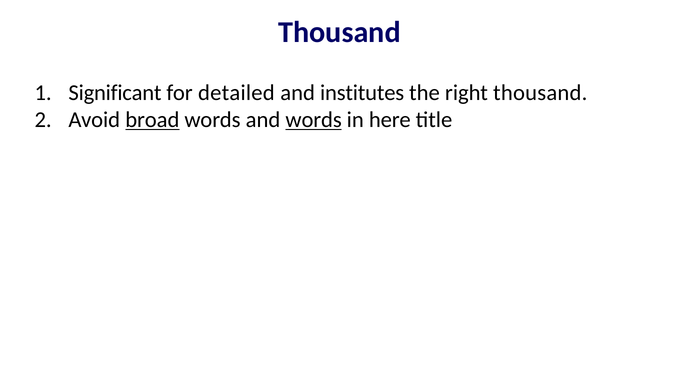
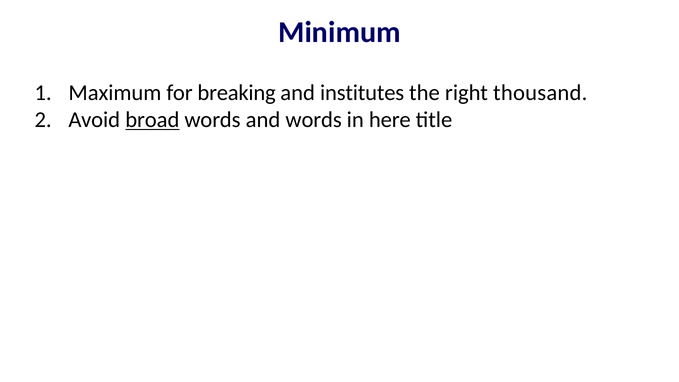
Thousand at (339, 32): Thousand -> Minimum
Significant: Significant -> Maximum
detailed: detailed -> breaking
words at (314, 120) underline: present -> none
